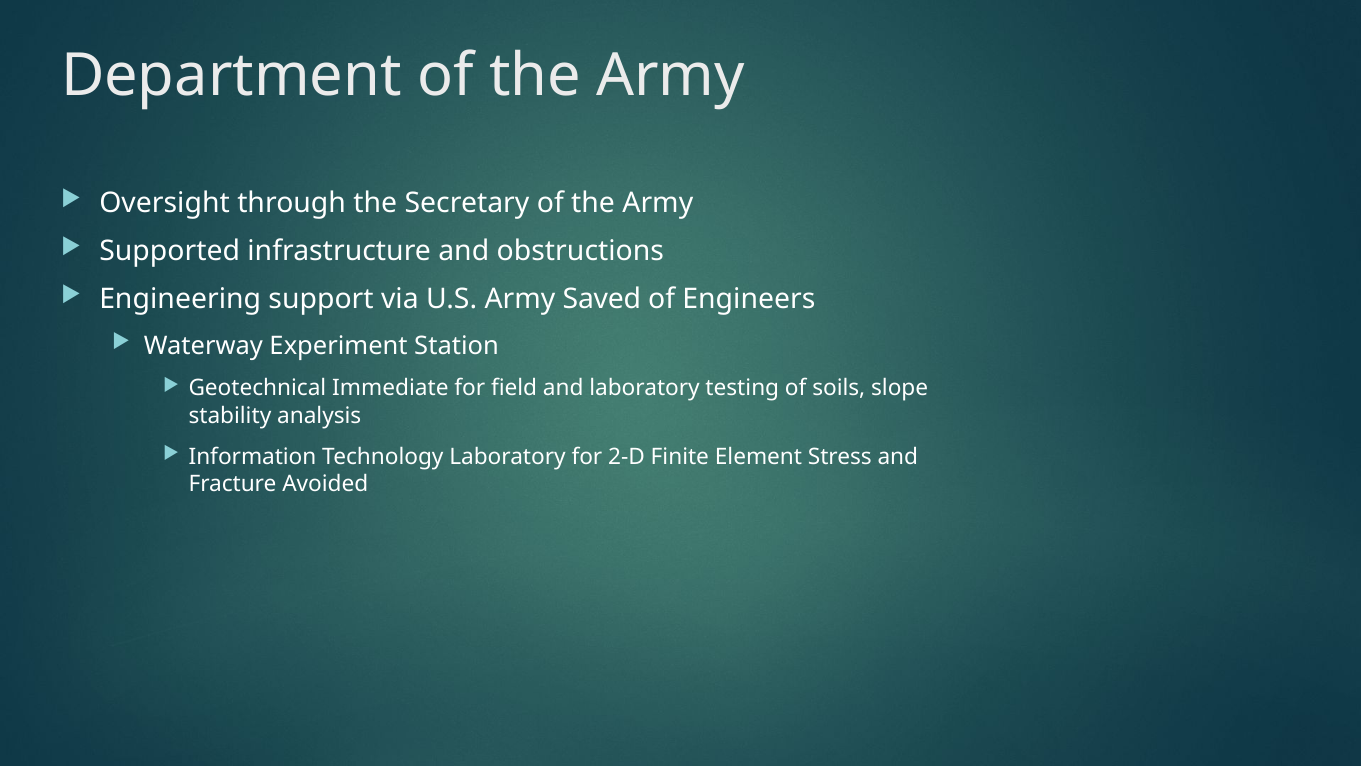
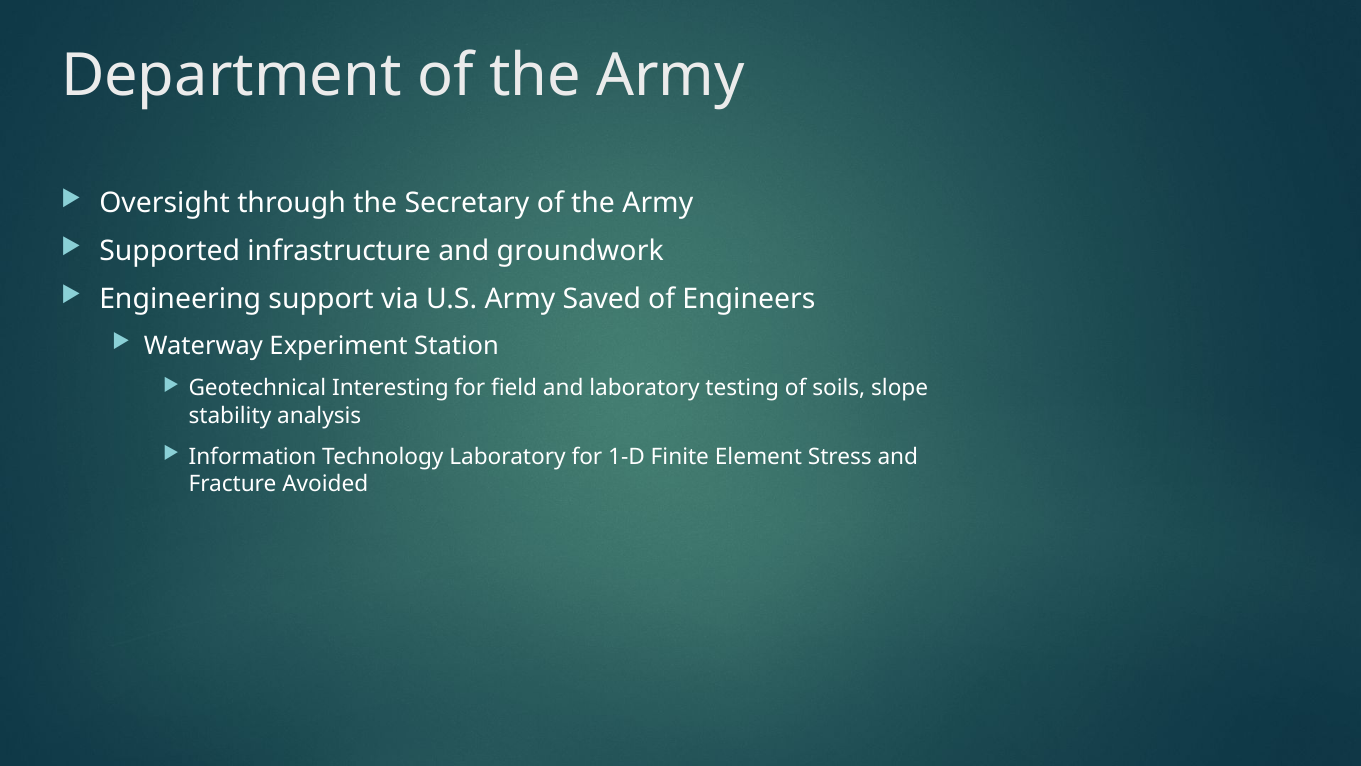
obstructions: obstructions -> groundwork
Immediate: Immediate -> Interesting
2-D: 2-D -> 1-D
